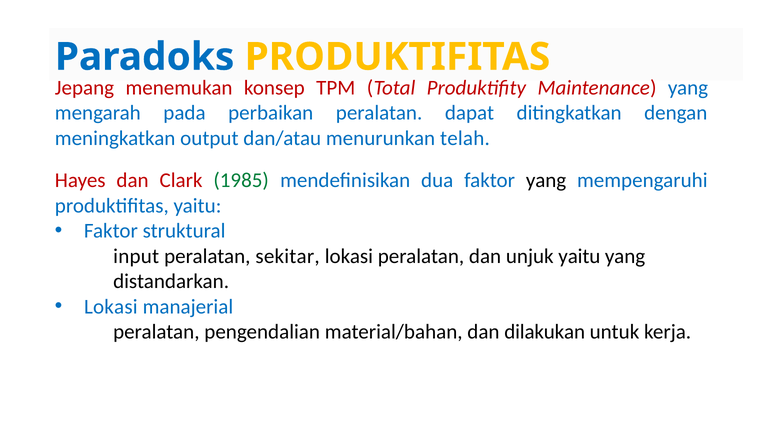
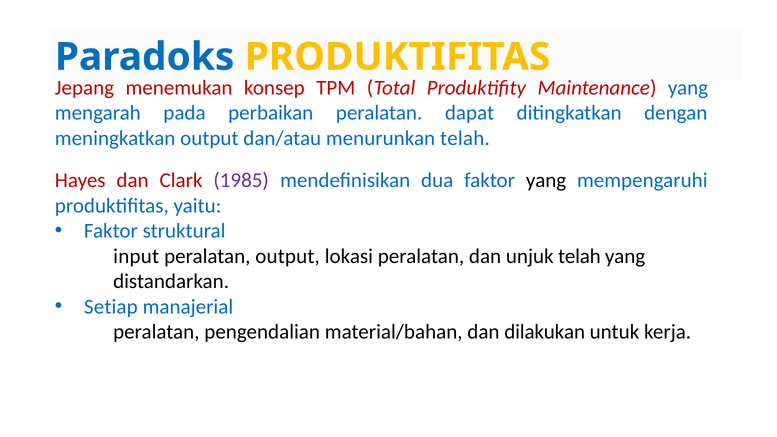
1985 colour: green -> purple
peralatan sekitar: sekitar -> output
unjuk yaitu: yaitu -> telah
Lokasi at (111, 307): Lokasi -> Setiap
